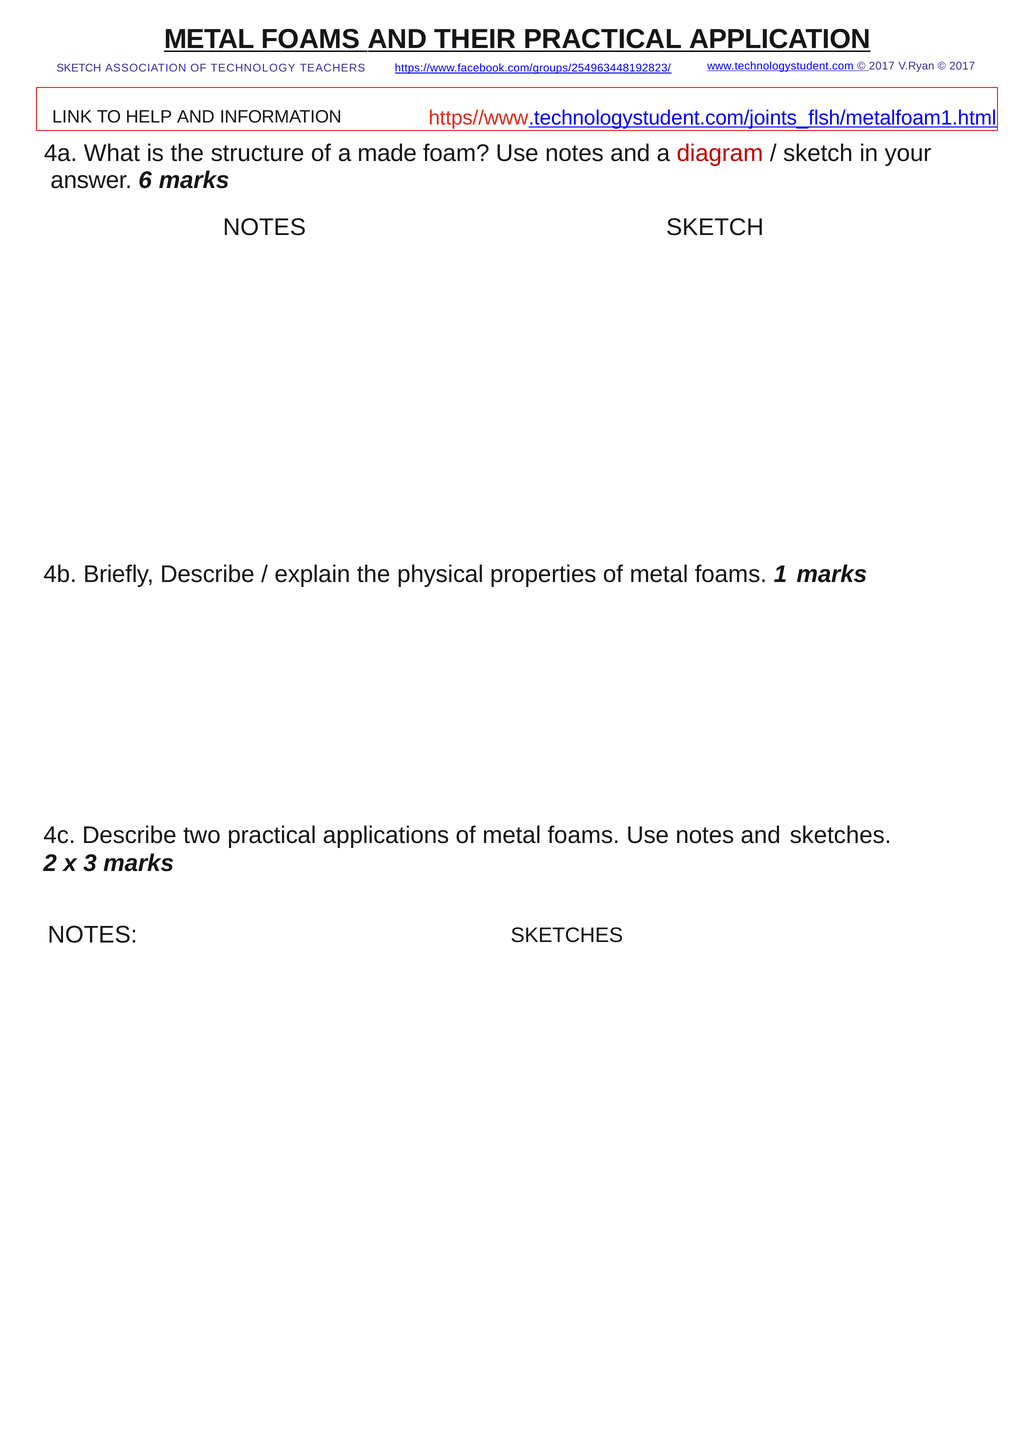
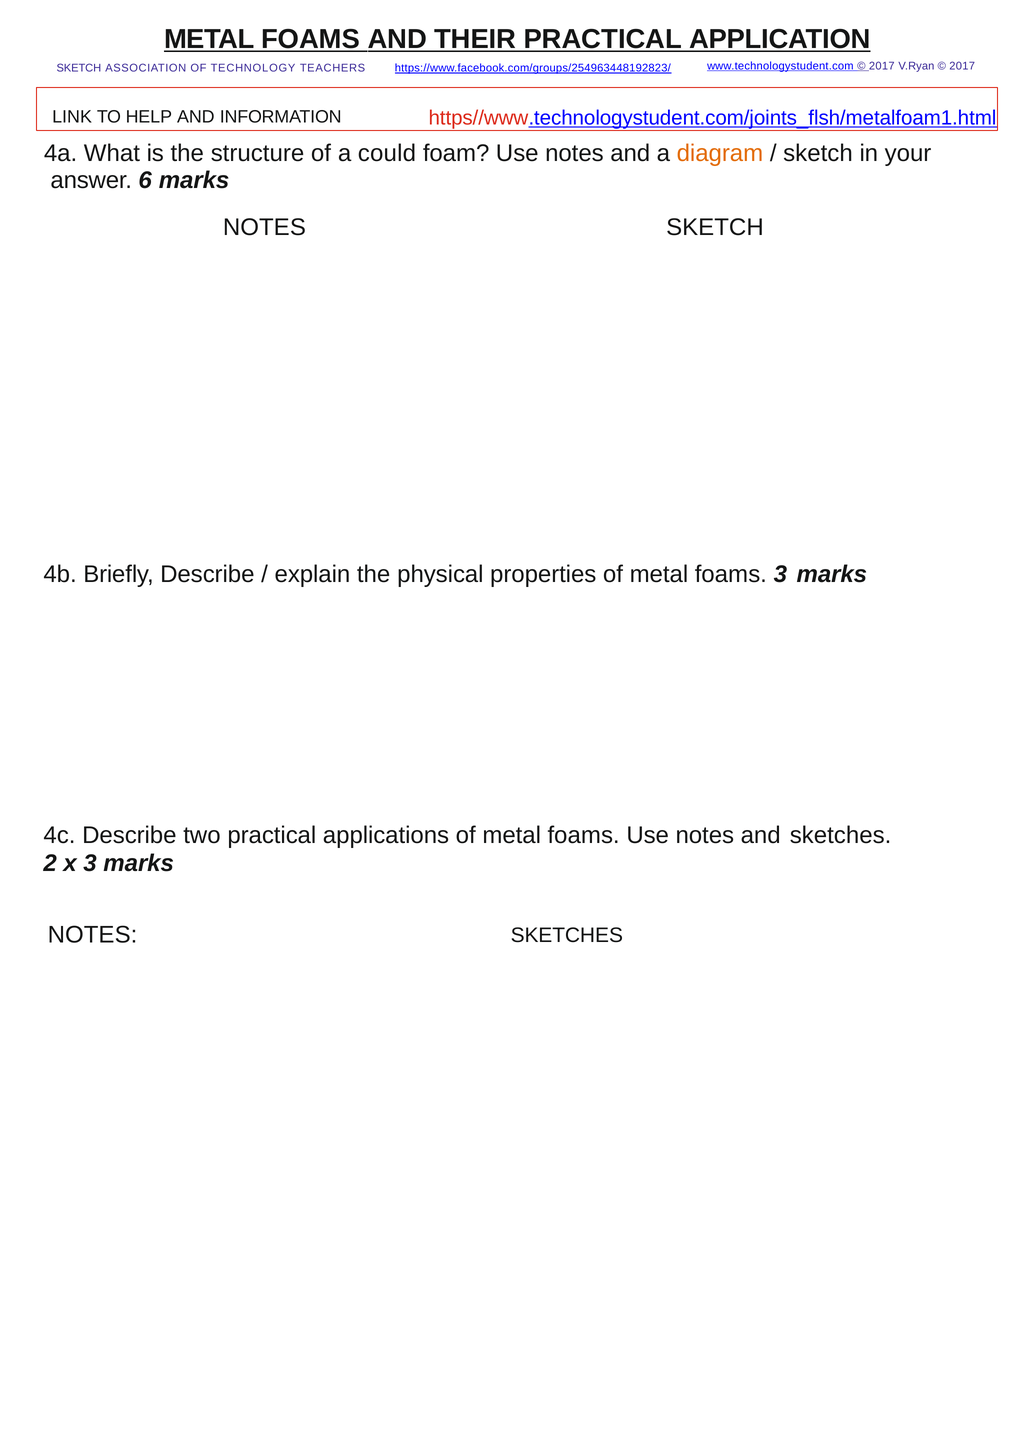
made: made -> could
diagram colour: red -> orange
foams 1: 1 -> 3
